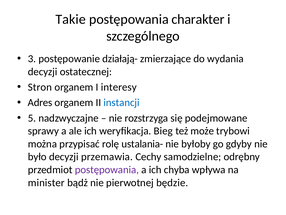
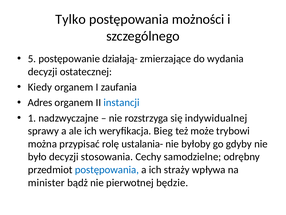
Takie: Takie -> Tylko
charakter: charakter -> możności
3: 3 -> 5
Stron: Stron -> Kiedy
interesy: interesy -> zaufania
5: 5 -> 1
podejmowane: podejmowane -> indywidualnej
przemawia: przemawia -> stosowania
postępowania at (107, 169) colour: purple -> blue
chyba: chyba -> straży
